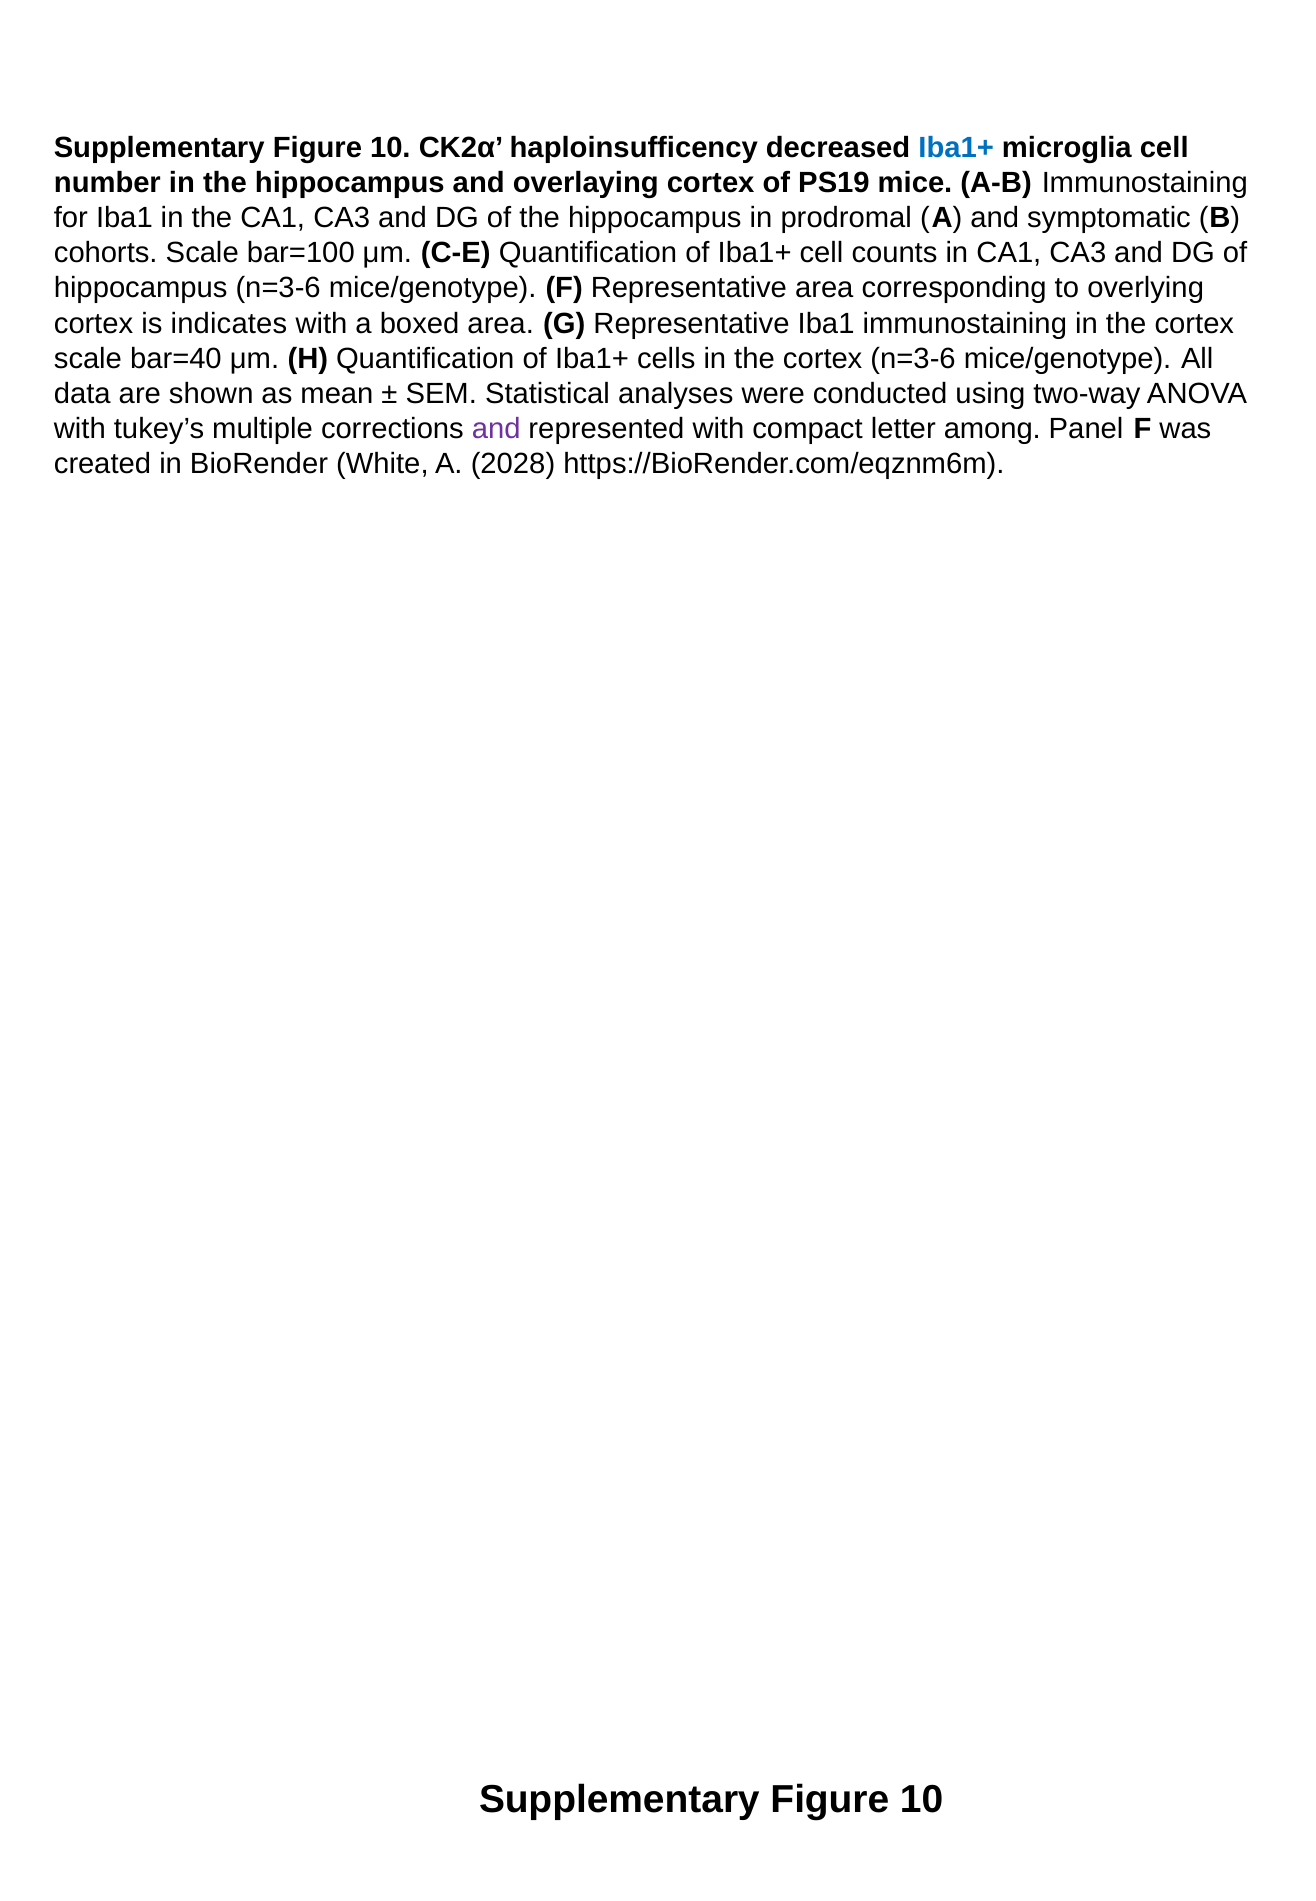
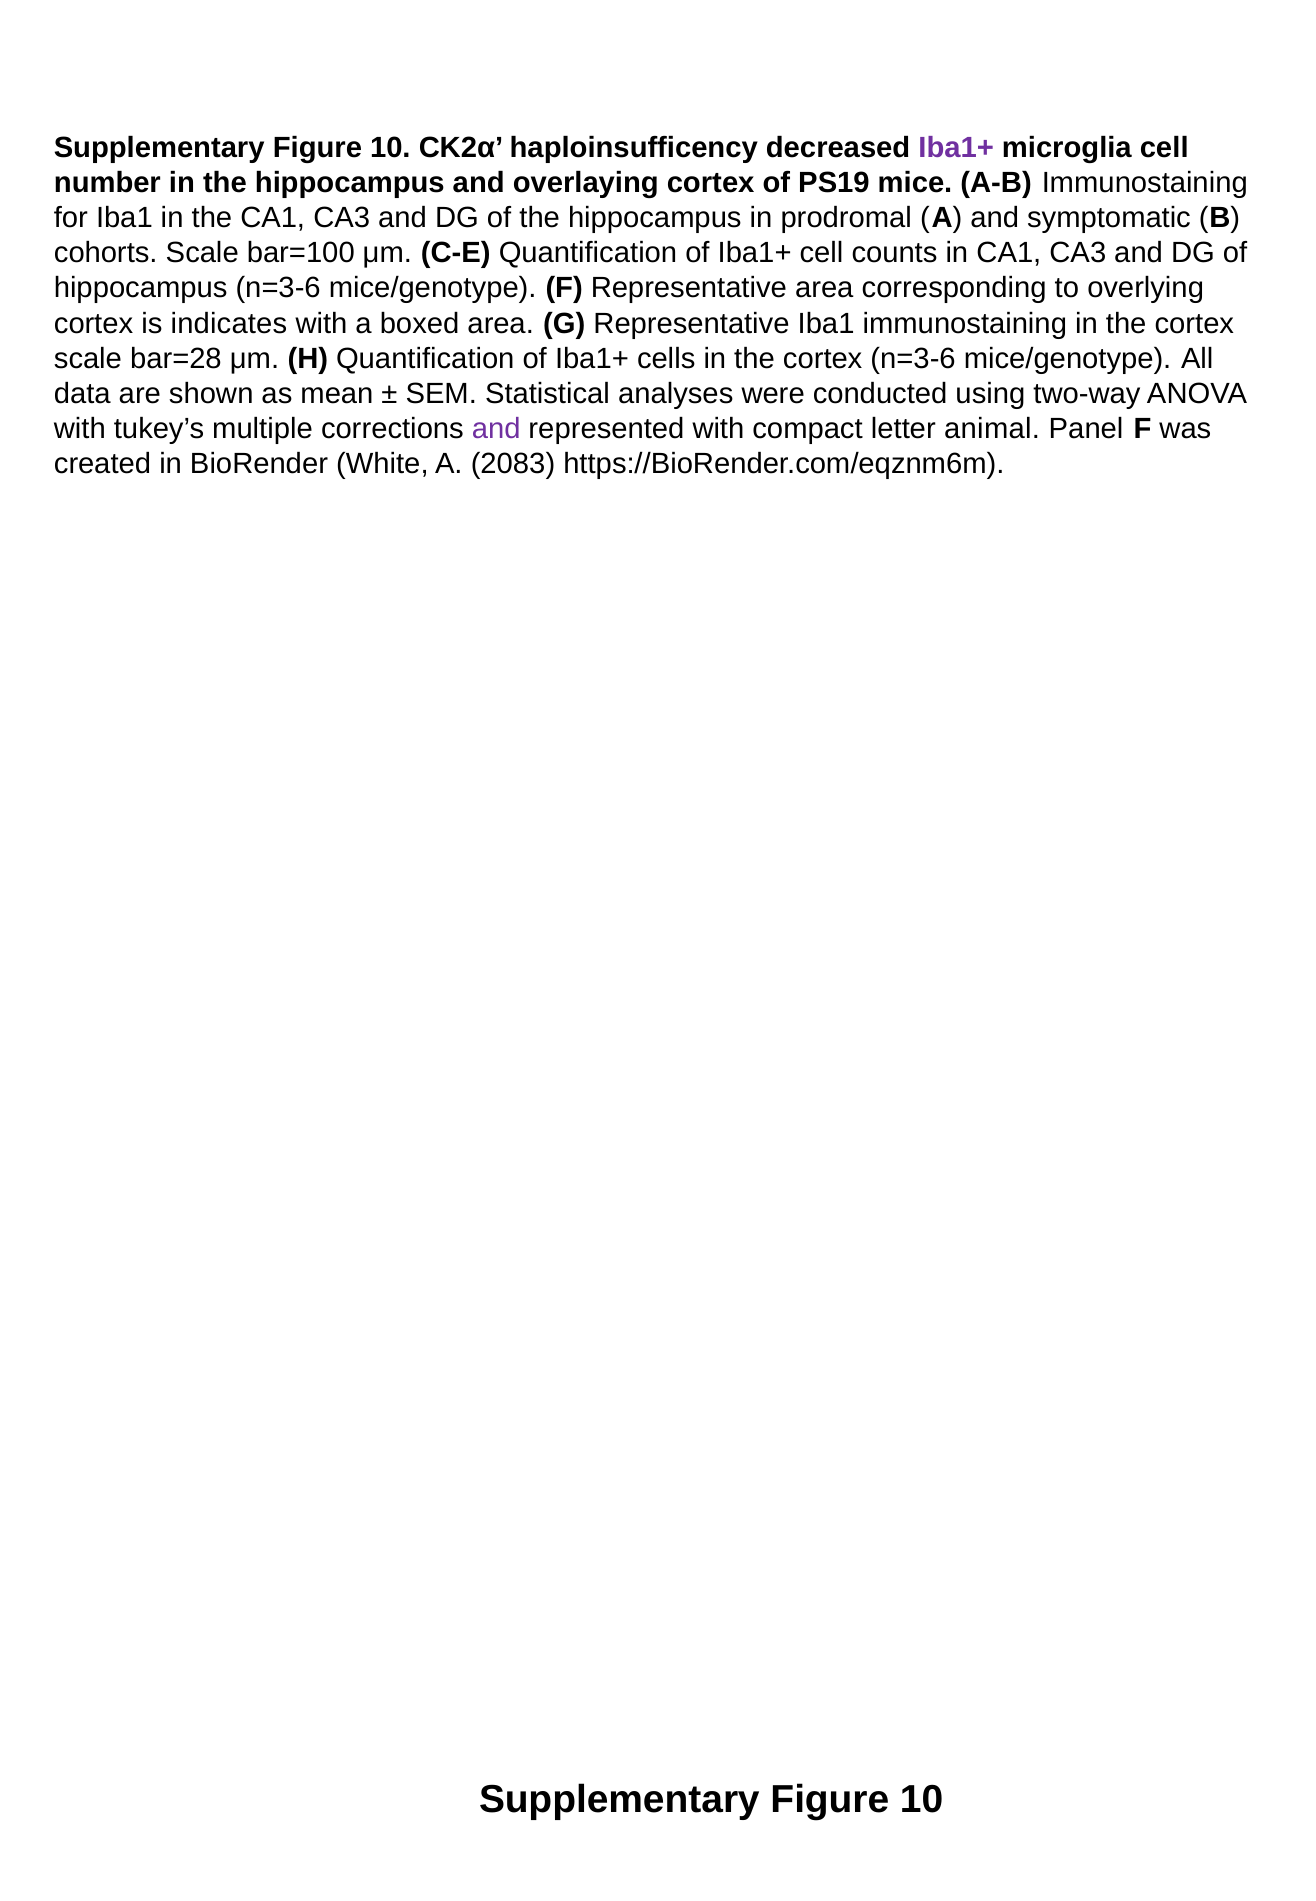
Iba1+ at (956, 148) colour: blue -> purple
bar=40: bar=40 -> bar=28
among: among -> animal
2028: 2028 -> 2083
